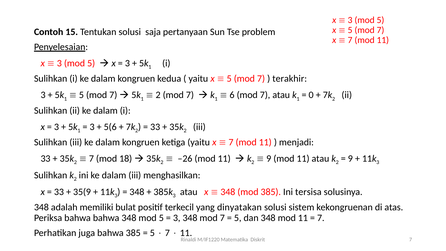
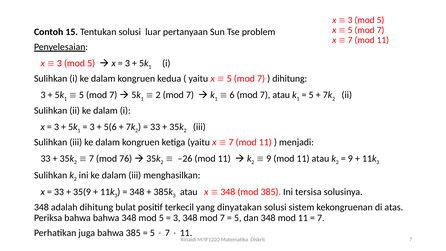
saja: saja -> luar
terakhir at (290, 79): terakhir -> dihitung
0 at (311, 95): 0 -> 5
18: 18 -> 76
adalah memiliki: memiliki -> dihitung
